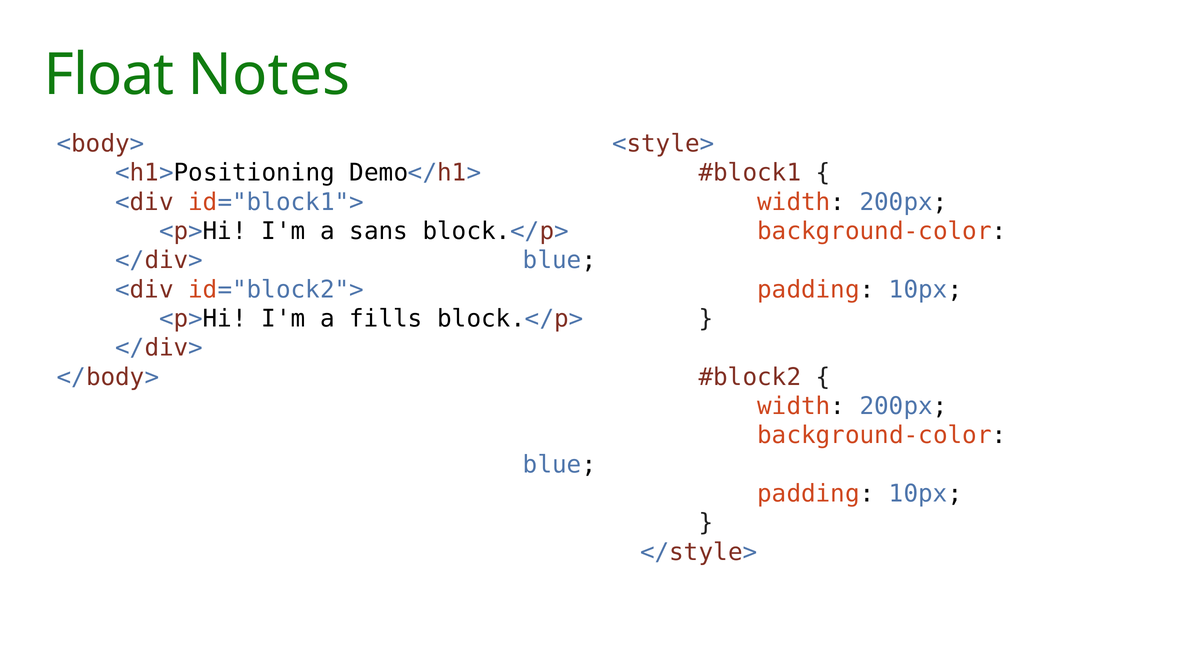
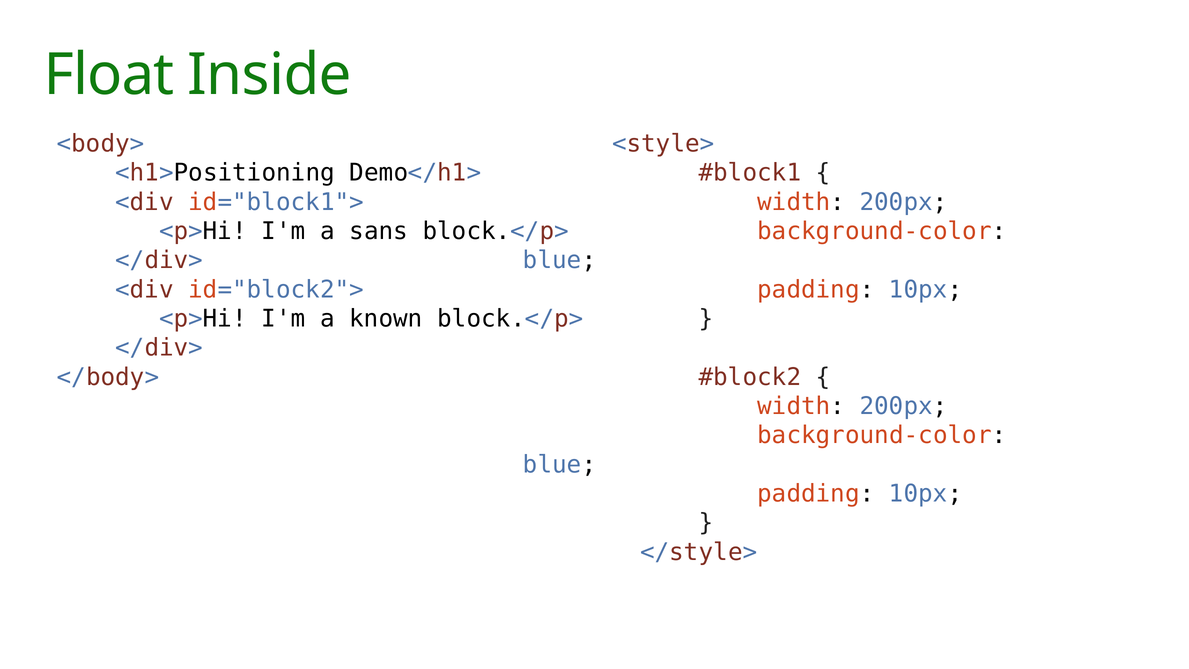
Notes: Notes -> Inside
fills: fills -> known
